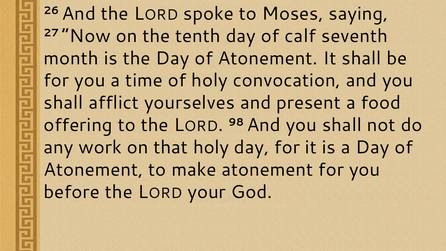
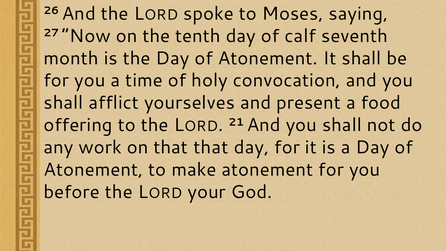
98: 98 -> 21
that holy: holy -> that
